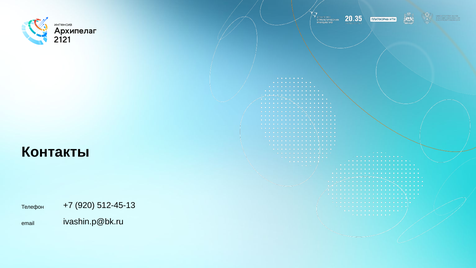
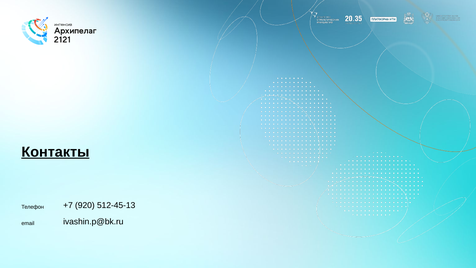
Контакты underline: none -> present
